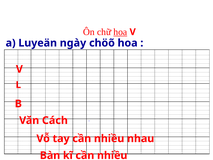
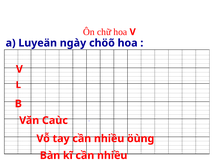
hoa at (120, 32) underline: present -> none
Cách: Cách -> Caùc
nhau: nhau -> öùng
